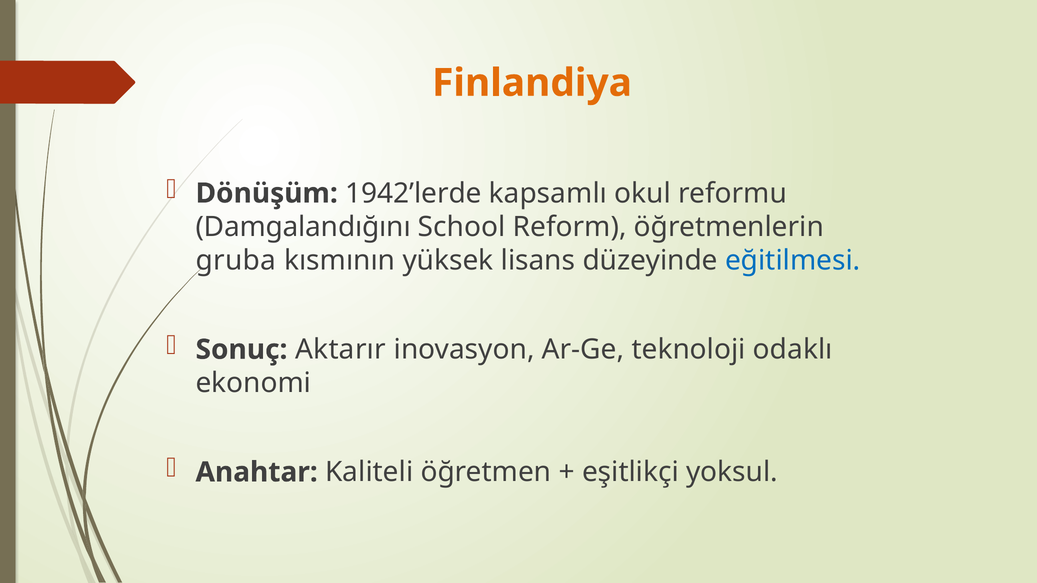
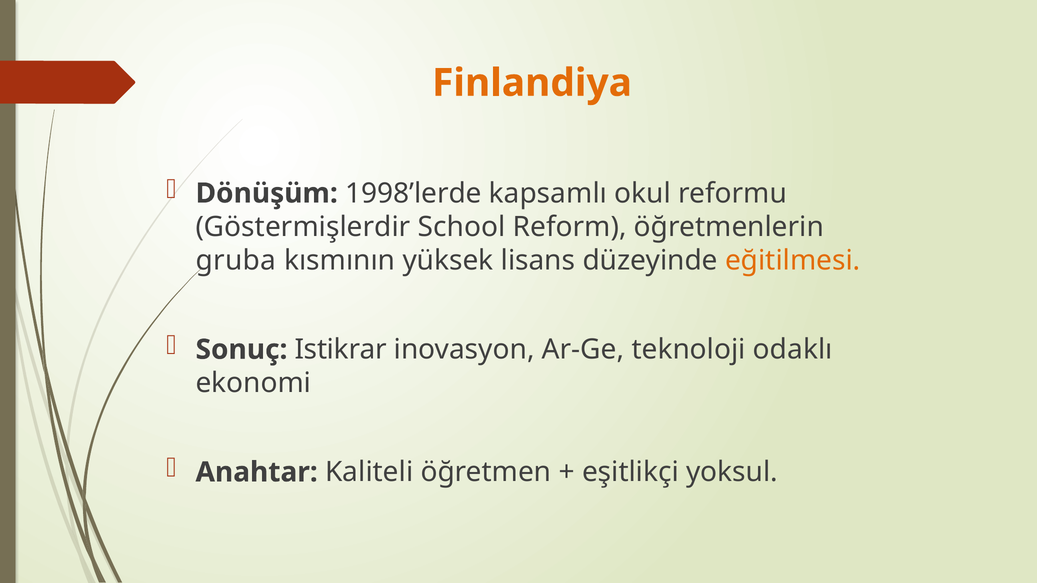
1942’lerde: 1942’lerde -> 1998’lerde
Damgalandığını: Damgalandığını -> Göstermişlerdir
eğitilmesi colour: blue -> orange
Aktarır: Aktarır -> Istikrar
